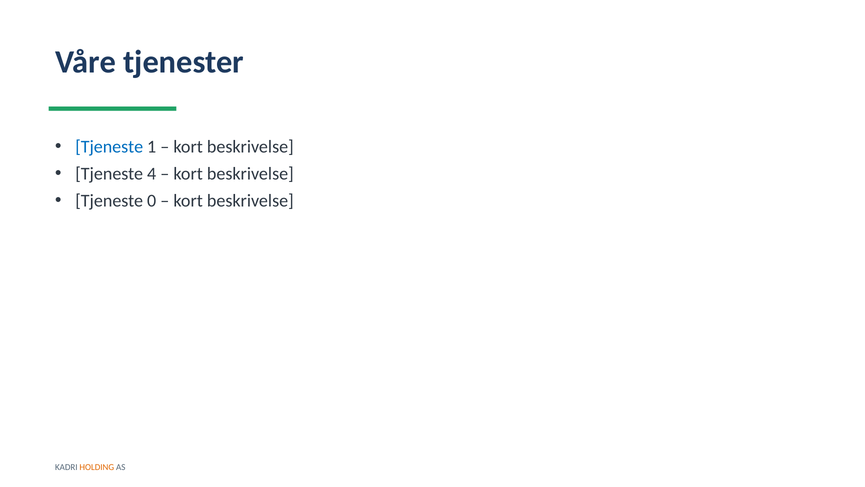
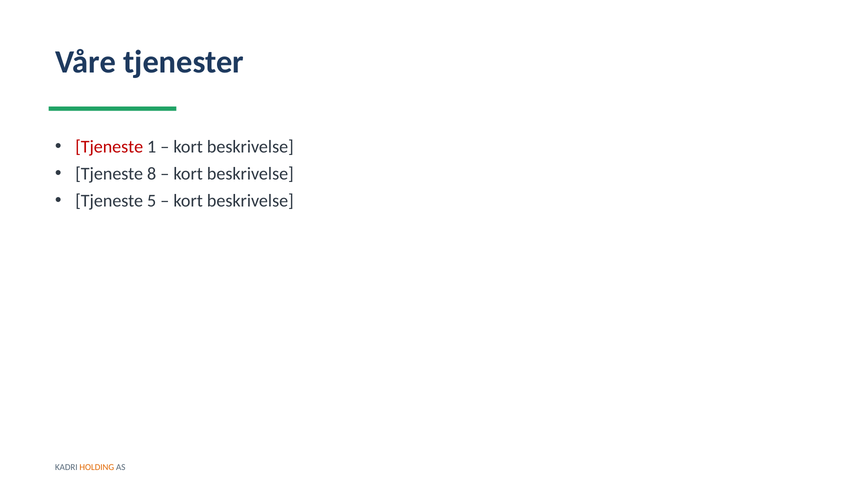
Tjeneste at (109, 147) colour: blue -> red
4: 4 -> 8
0: 0 -> 5
